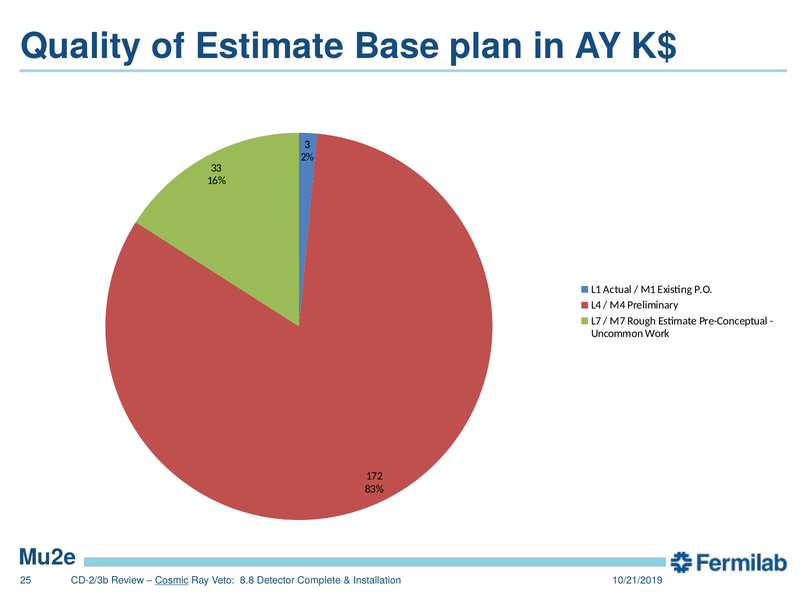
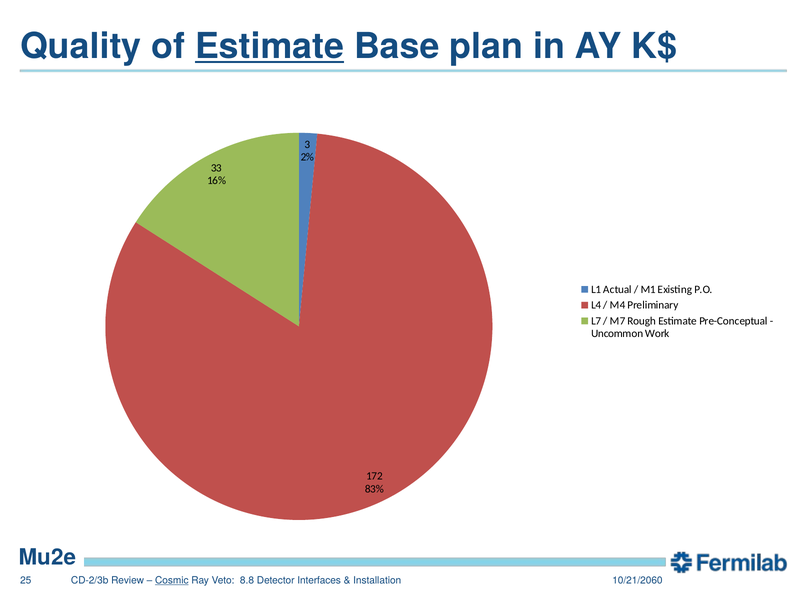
Estimate at (270, 47) underline: none -> present
Complete: Complete -> Interfaces
10/21/2019: 10/21/2019 -> 10/21/2060
